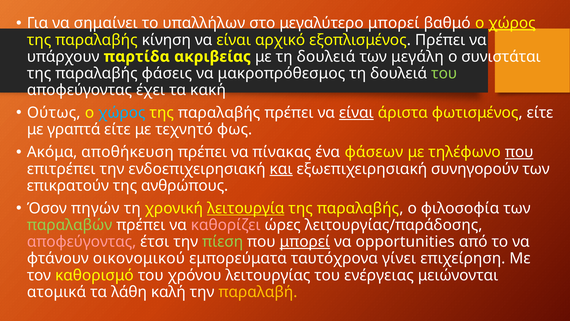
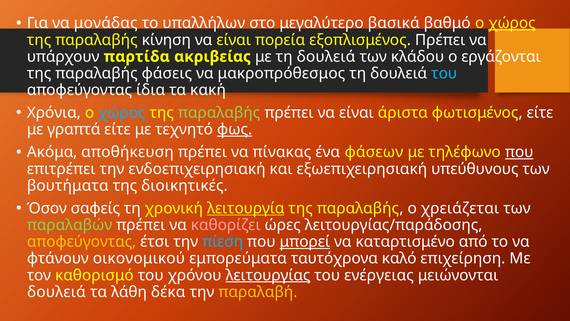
σημαίνει: σημαίνει -> μονάδας
μεγαλύτερο μπορεί: μπορεί -> βασικά
αρχικό: αρχικό -> πορεία
μεγάλη: μεγάλη -> κλάδου
συνιστάται: συνιστάται -> εργάζονται
του at (444, 73) colour: light green -> light blue
έχει: έχει -> ίδια
Ούτως: Ούτως -> Χρόνια
παραλαβής at (219, 113) colour: white -> light green
είναι at (356, 113) underline: present -> none
φως underline: none -> present
και underline: present -> none
συνηγορούν: συνηγορούν -> υπεύθυνους
επικρατούν: επικρατούν -> βουτήματα
ανθρώπους: ανθρώπους -> διοικητικές
πηγών: πηγών -> σαφείς
φιλοσοφία: φιλοσοφία -> χρειάζεται
αποφεύγοντας at (82, 242) colour: pink -> yellow
πίεση colour: light green -> light blue
opportunities: opportunities -> καταρτισμένο
γίνει: γίνει -> καλό
λειτουργίας underline: none -> present
ατομικά at (56, 292): ατομικά -> δουλειά
καλή: καλή -> δέκα
